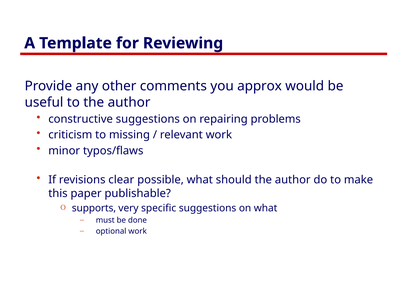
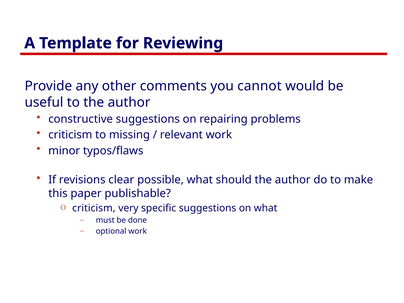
approx: approx -> cannot
supports at (94, 208): supports -> criticism
